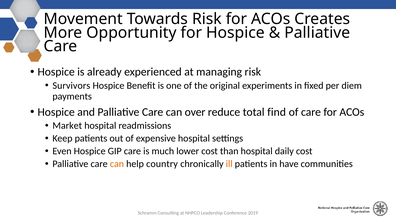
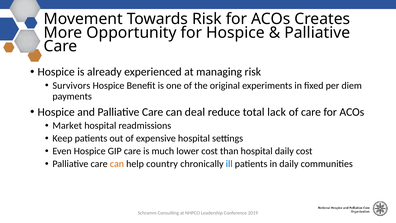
over: over -> deal
find: find -> lack
ill colour: orange -> blue
in have: have -> daily
